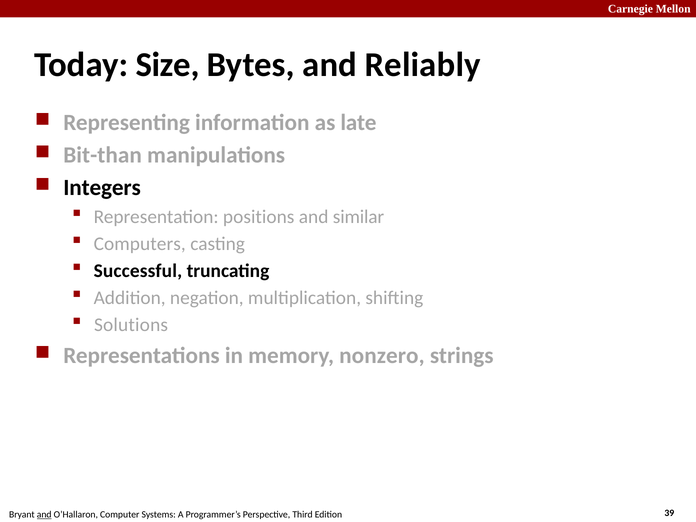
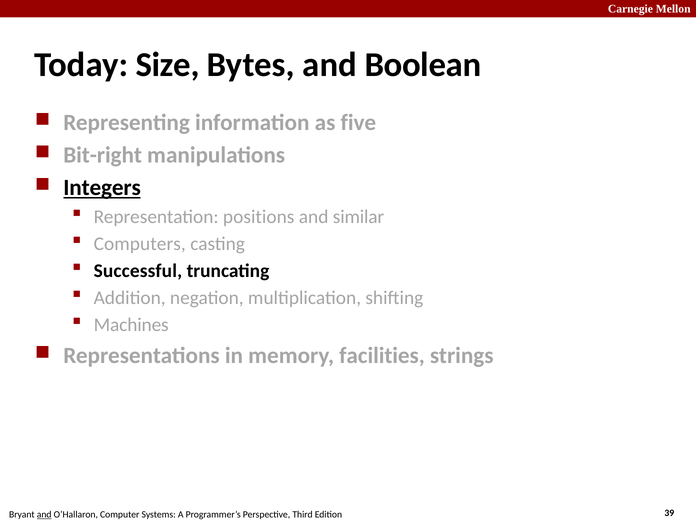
Reliably: Reliably -> Boolean
late: late -> five
Bit-than: Bit-than -> Bit-right
Integers underline: none -> present
Solutions: Solutions -> Machines
nonzero: nonzero -> facilities
